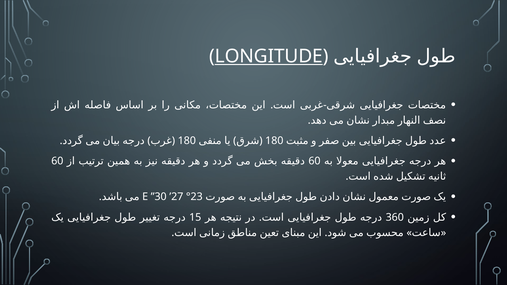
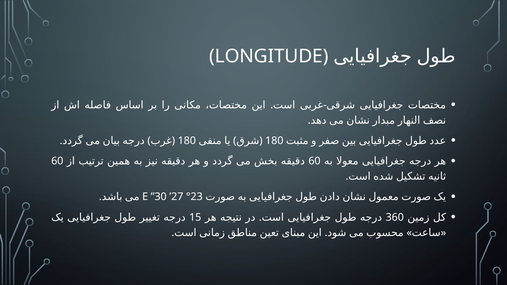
LONGITUDE underline: present -> none
